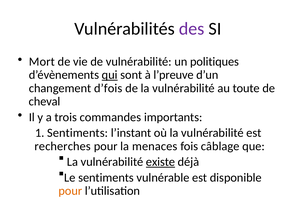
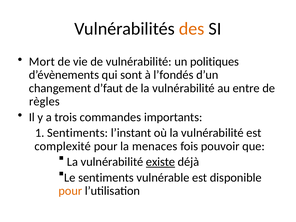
des colour: purple -> orange
qui underline: present -> none
l’preuve: l’preuve -> l’fondés
d’fois: d’fois -> d’faut
toute: toute -> entre
cheval: cheval -> règles
recherches: recherches -> complexité
câblage: câblage -> pouvoir
